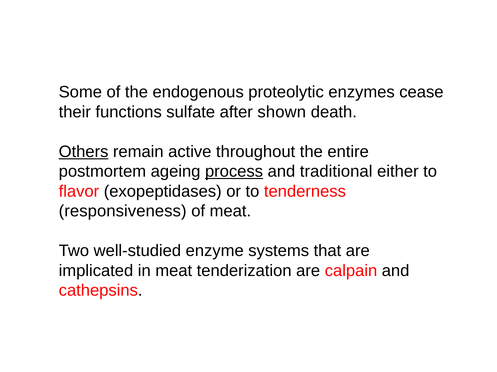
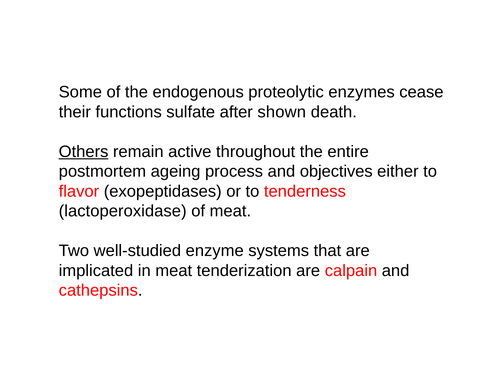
process underline: present -> none
traditional: traditional -> objectives
responsiveness: responsiveness -> lactoperoxidase
